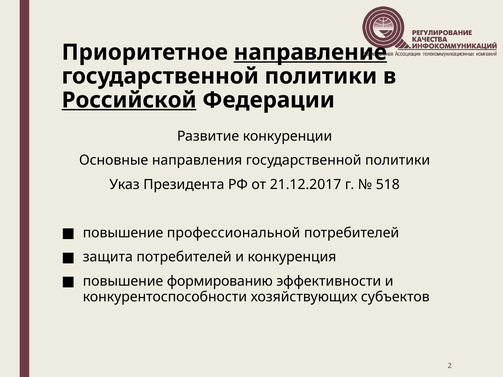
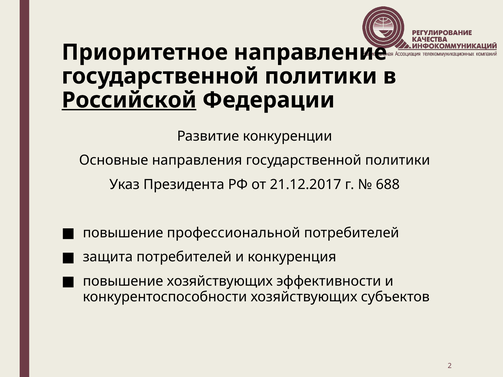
направление underline: present -> none
518: 518 -> 688
повышение формированию: формированию -> хозяйствующих
